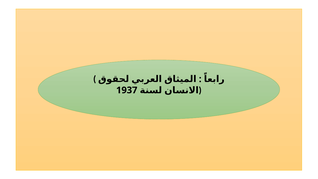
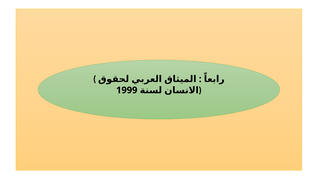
1937: 1937 -> 1999
